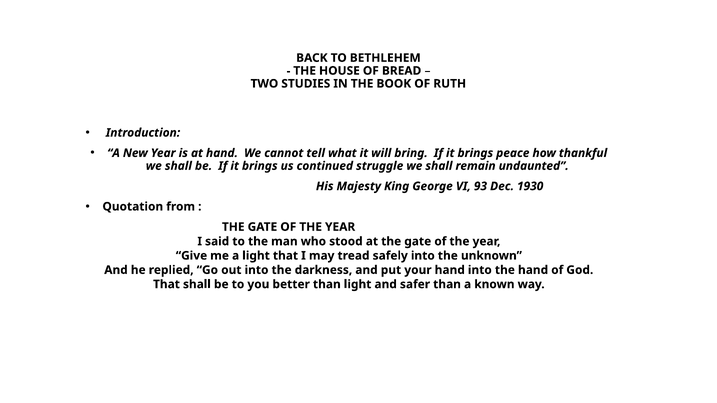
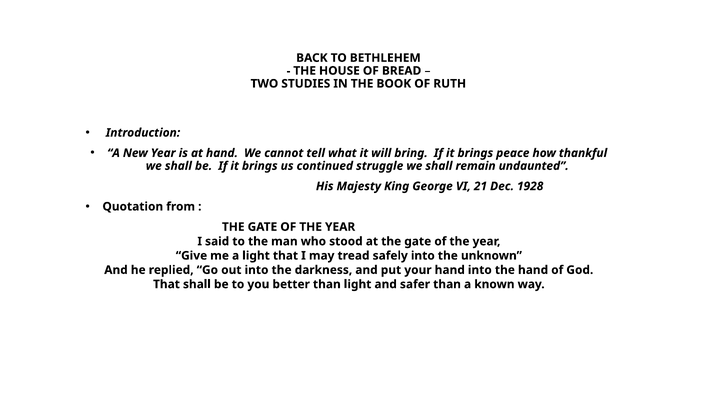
93: 93 -> 21
1930: 1930 -> 1928
